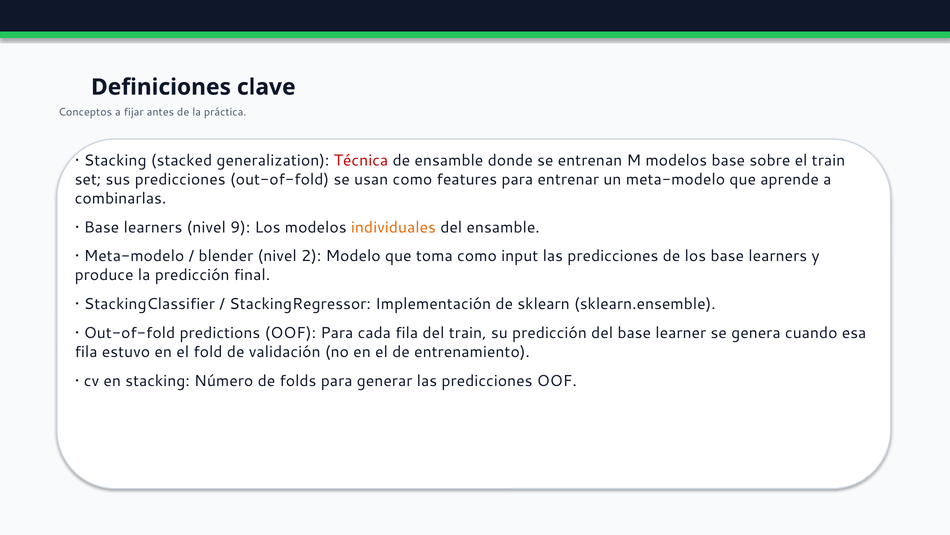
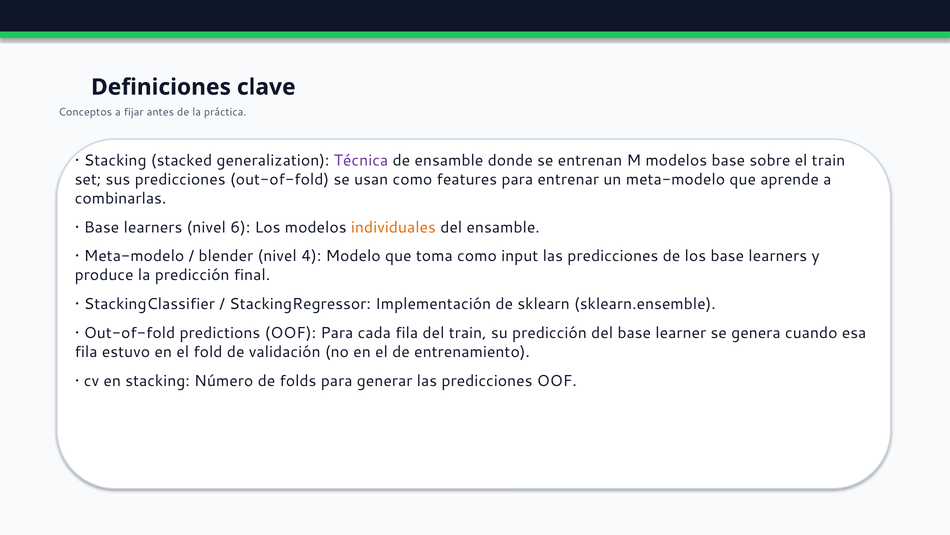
Técnica colour: red -> purple
9: 9 -> 6
2: 2 -> 4
